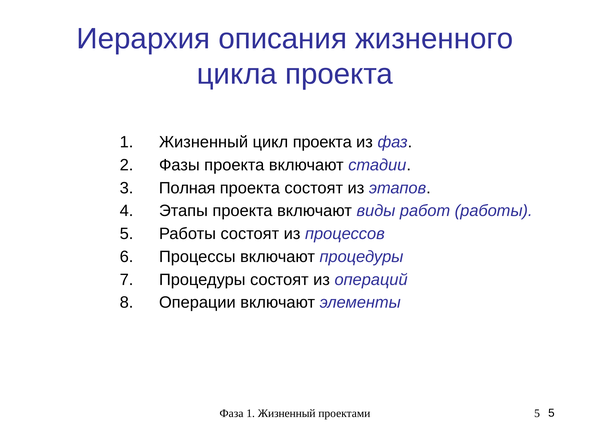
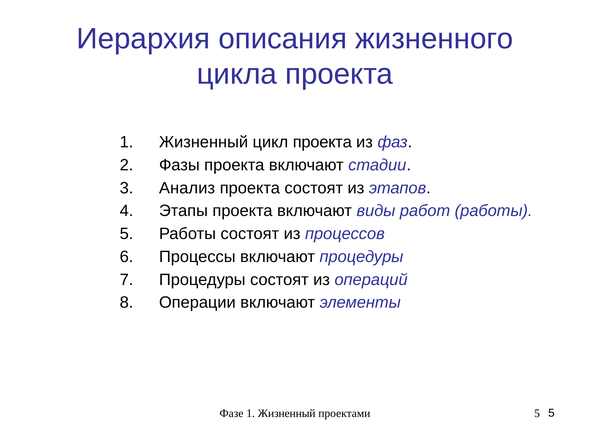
Полная: Полная -> Анализ
Фаза: Фаза -> Фазе
